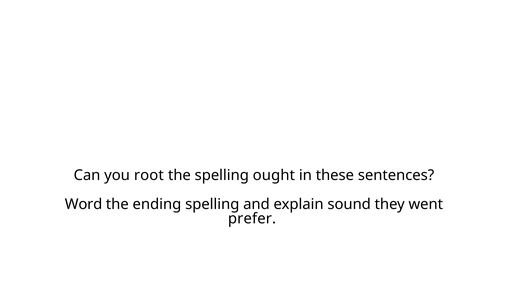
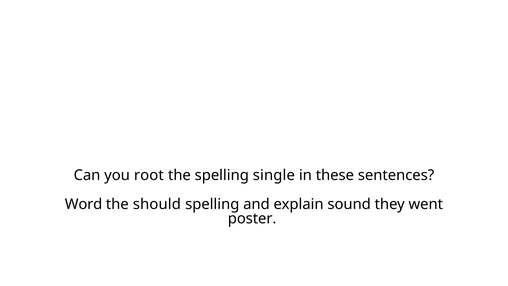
ought: ought -> single
ending: ending -> should
prefer: prefer -> poster
